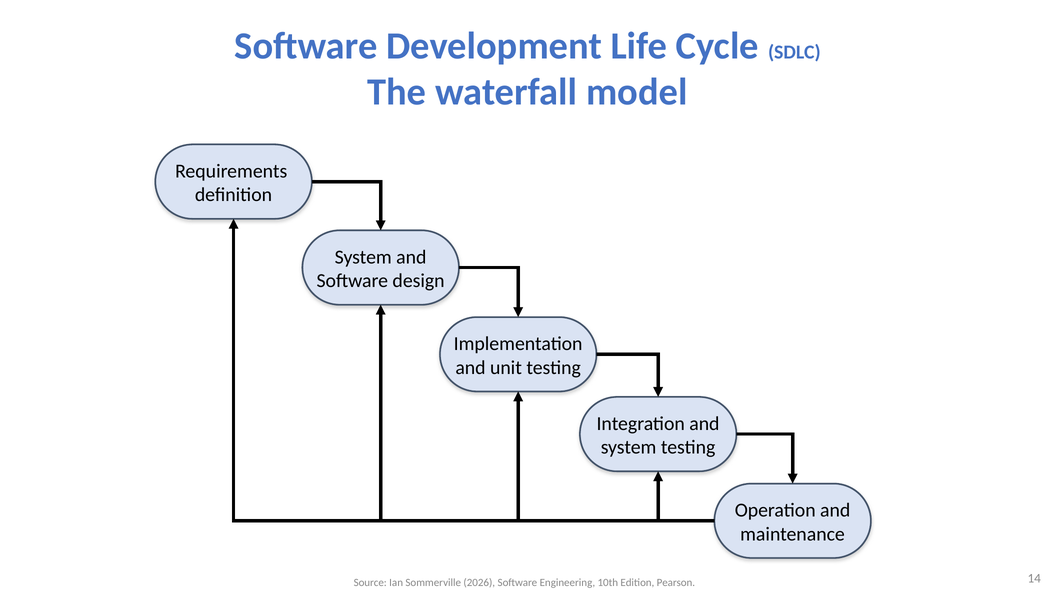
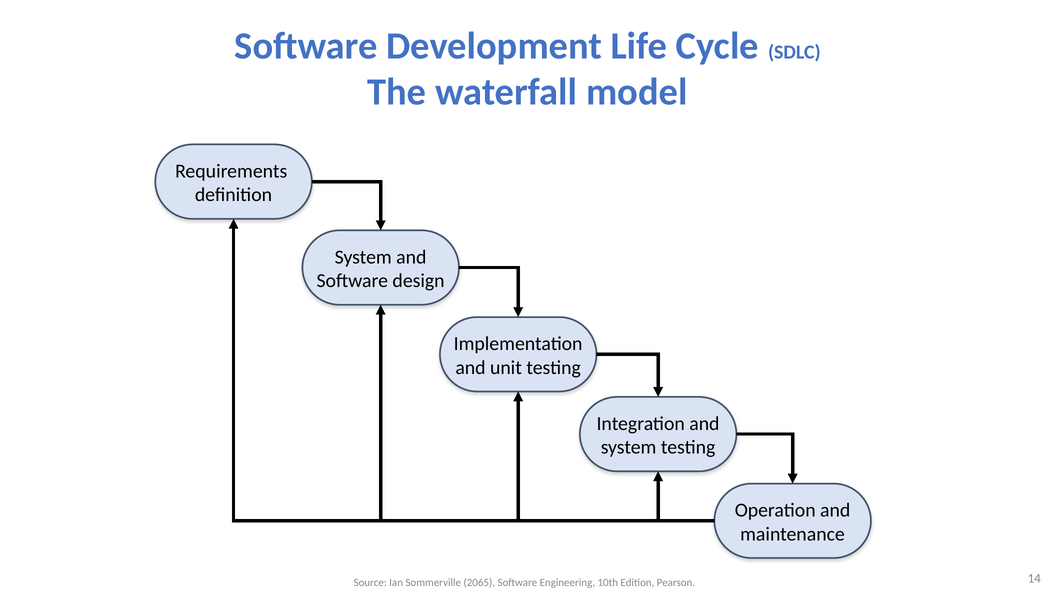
2026: 2026 -> 2065
